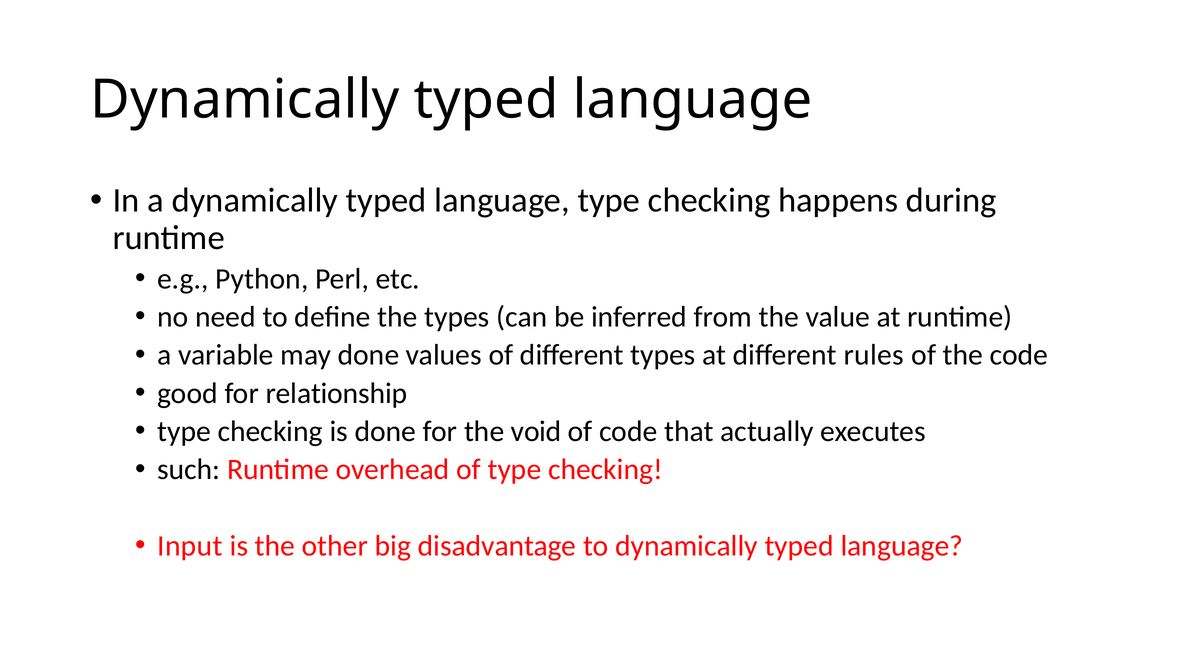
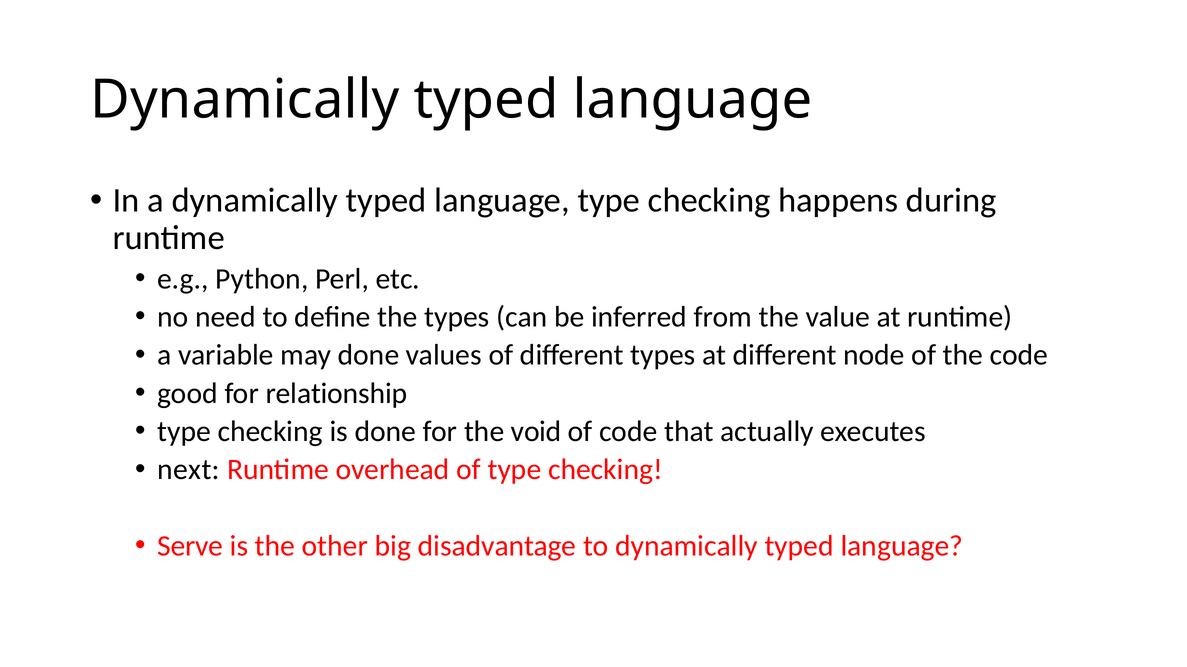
rules: rules -> node
such: such -> next
Input: Input -> Serve
